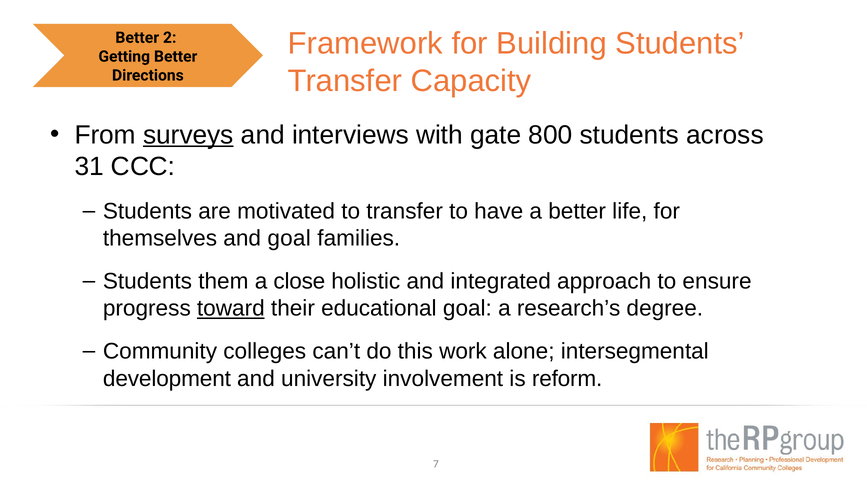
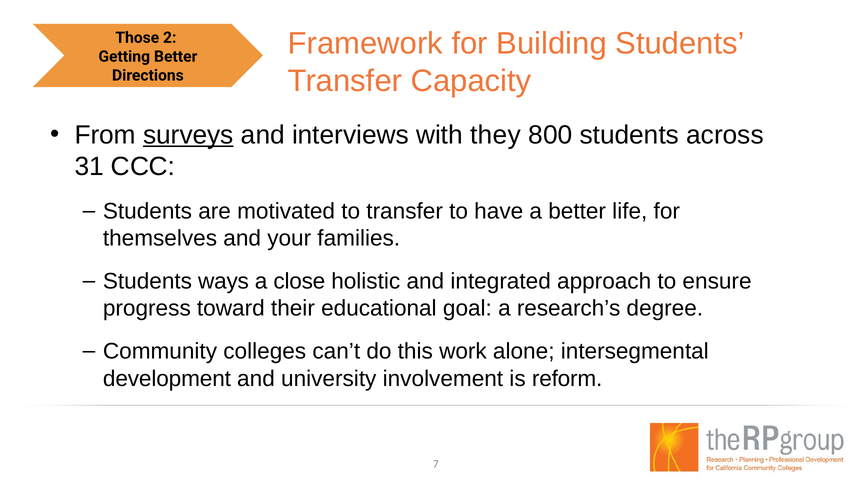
Better at (137, 38): Better -> Those
gate: gate -> they
and goal: goal -> your
them: them -> ways
toward underline: present -> none
